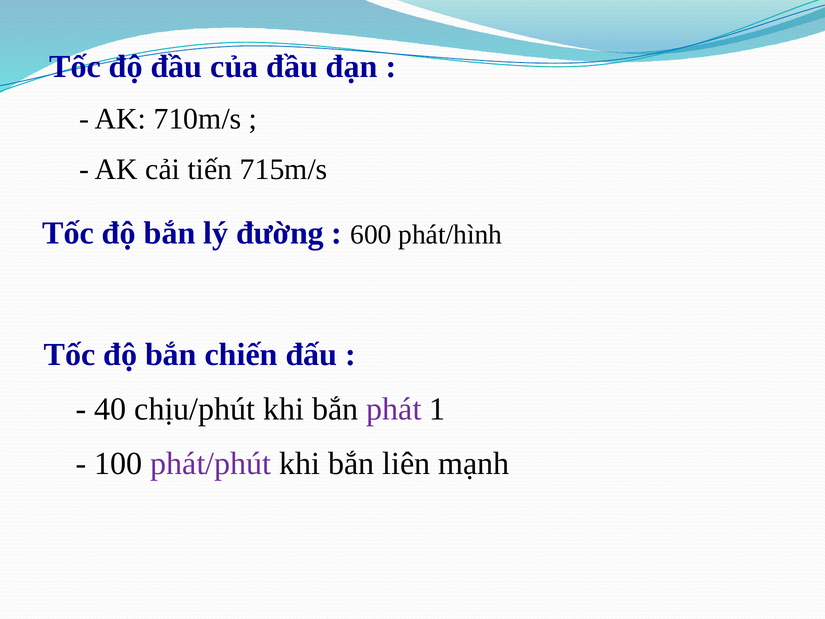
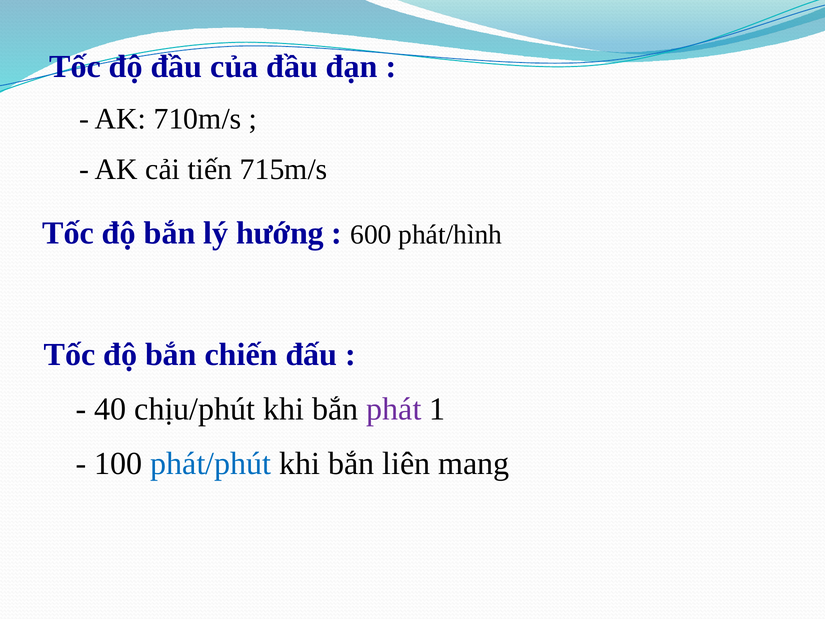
đường: đường -> hướng
phát/phút colour: purple -> blue
mạnh: mạnh -> mang
